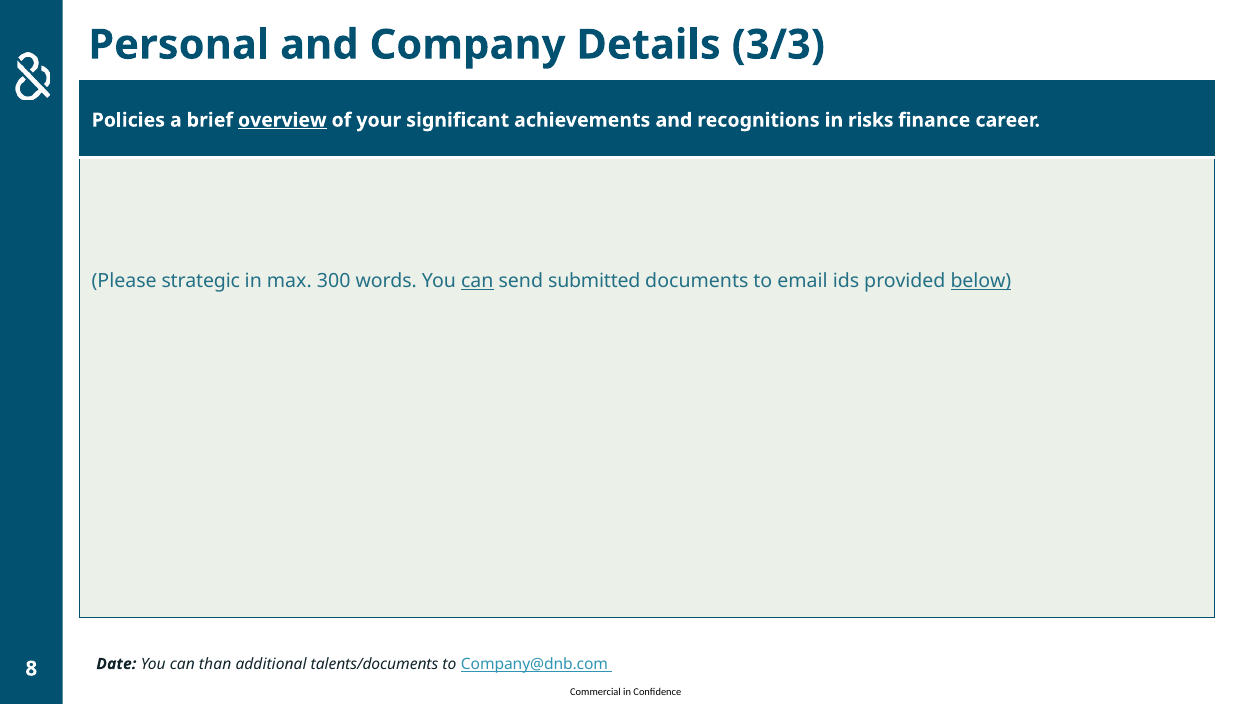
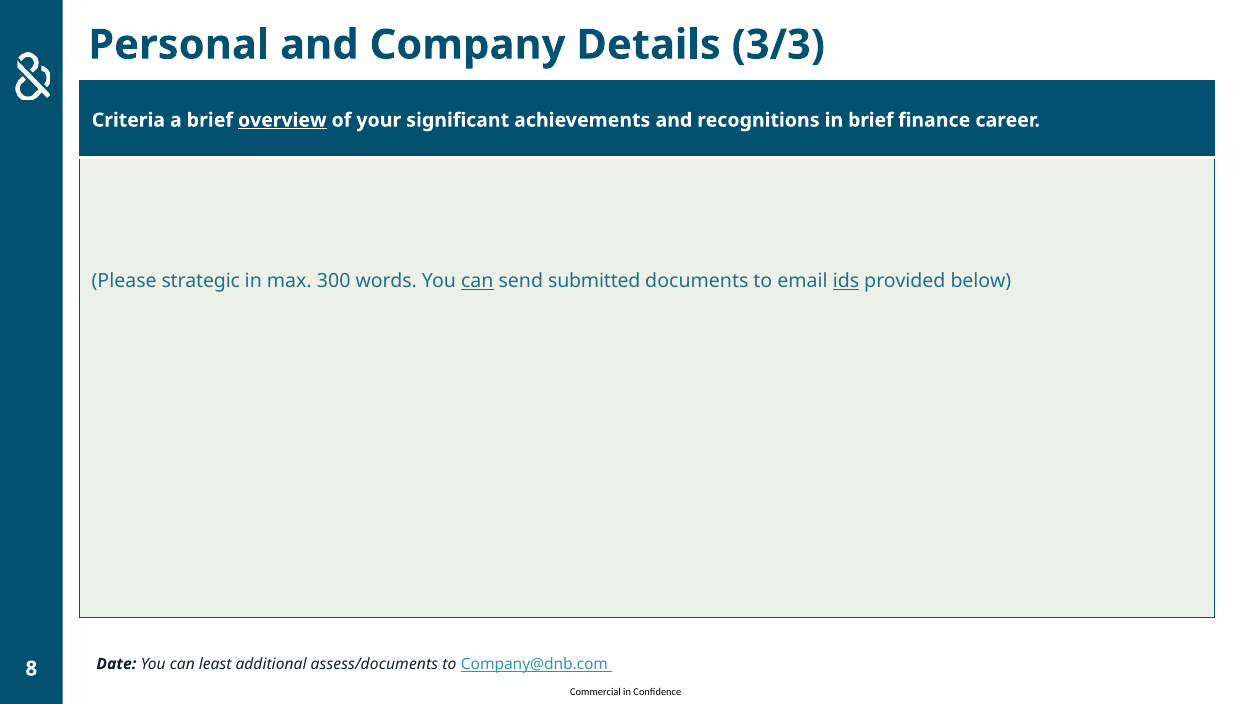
Policies: Policies -> Criteria
in risks: risks -> brief
ids underline: none -> present
below underline: present -> none
than: than -> least
talents/documents: talents/documents -> assess/documents
